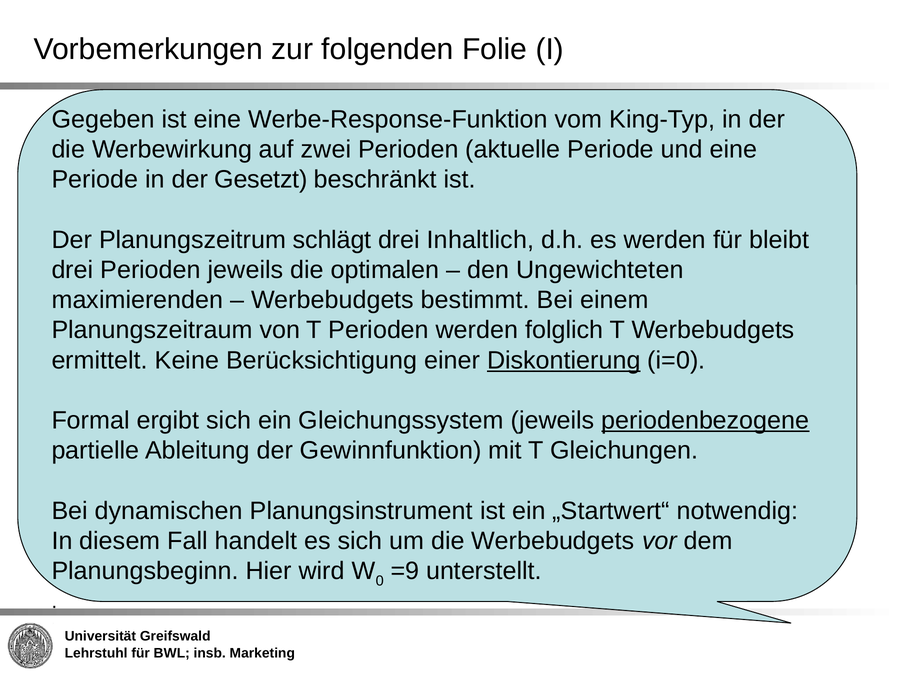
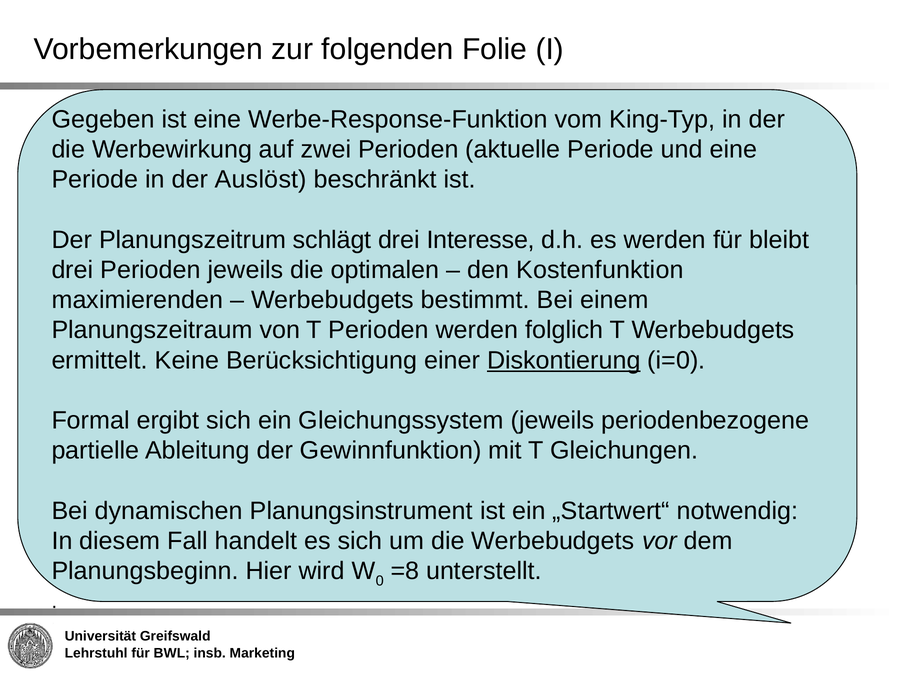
Gesetzt: Gesetzt -> Auslöst
Inhaltlich: Inhaltlich -> Interesse
Ungewichteten: Ungewichteten -> Kostenfunktion
periodenbezogene underline: present -> none
=9: =9 -> =8
